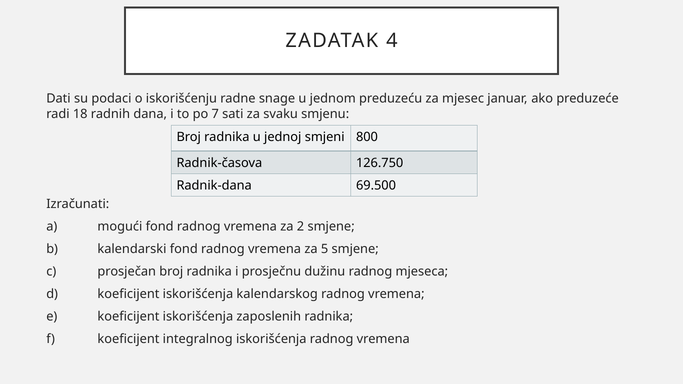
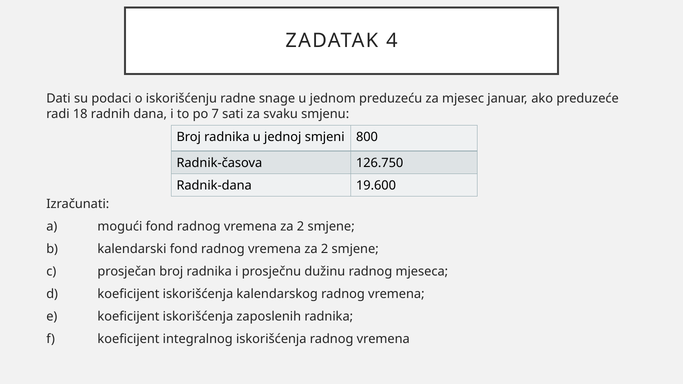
69.500: 69.500 -> 19.600
5 at (325, 249): 5 -> 2
